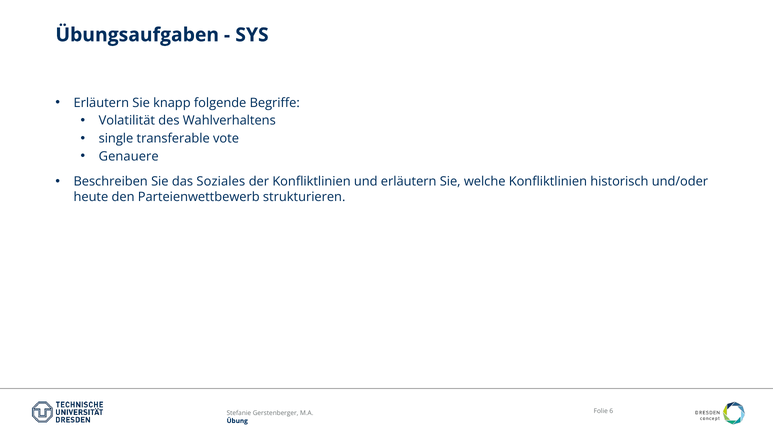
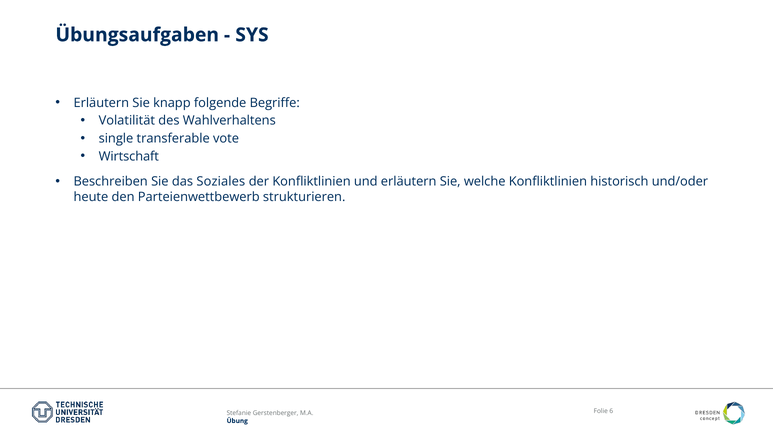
Genauere: Genauere -> Wirtschaft
